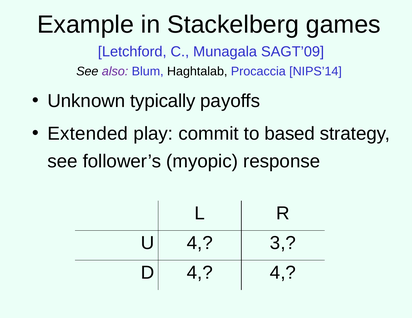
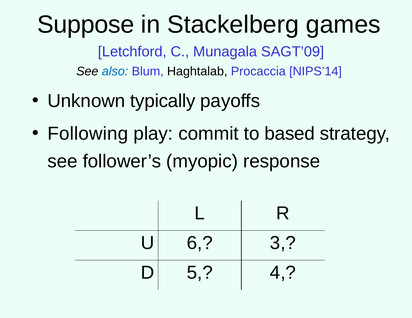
Example: Example -> Suppose
also colour: purple -> blue
Extended: Extended -> Following
U 4: 4 -> 6
D 4: 4 -> 5
